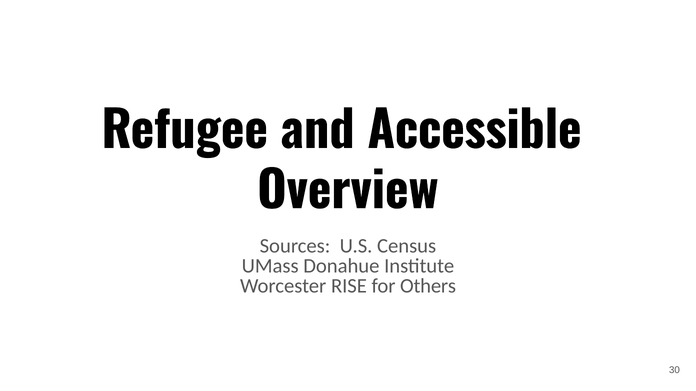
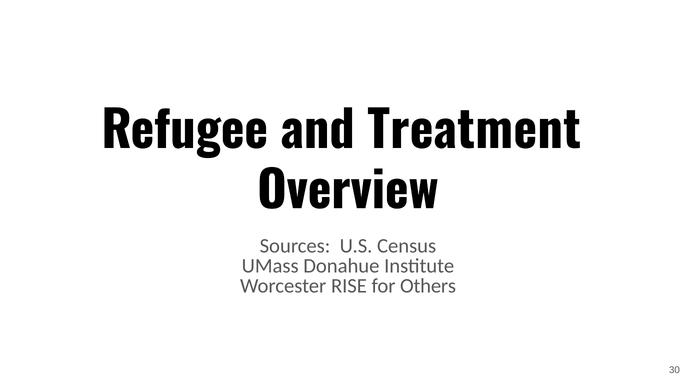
Accessible: Accessible -> Treatment
